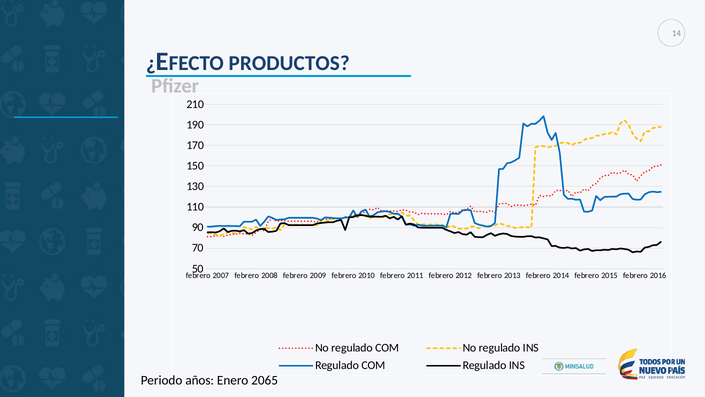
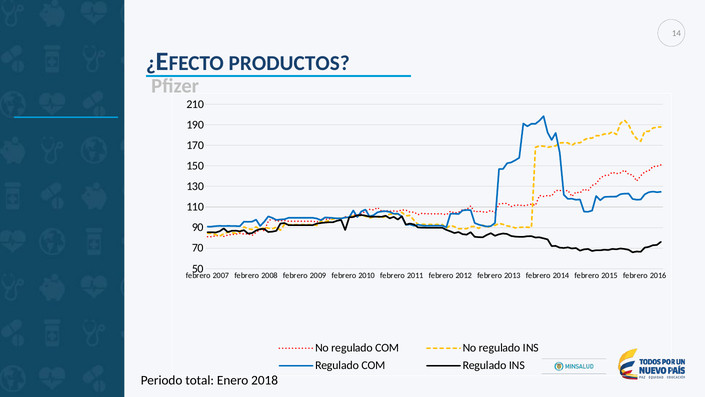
años: años -> total
2065: 2065 -> 2018
